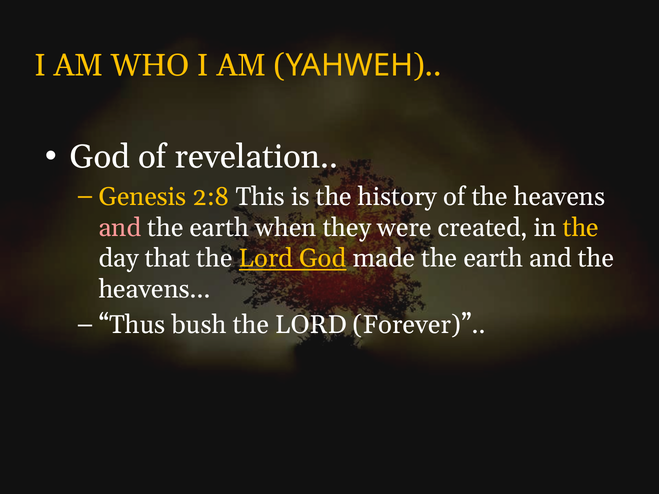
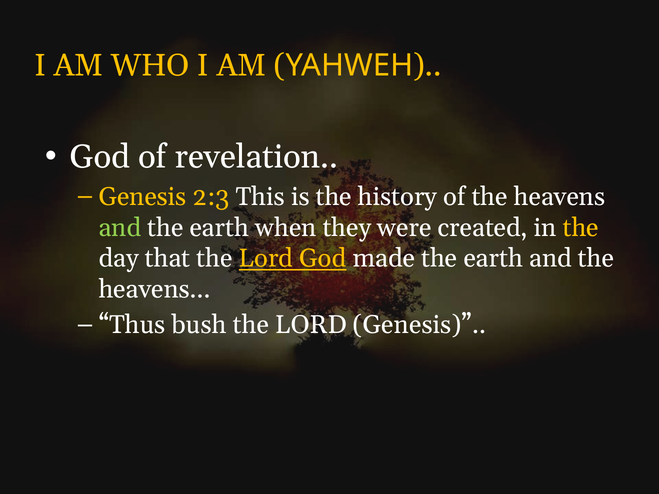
2:8: 2:8 -> 2:3
and at (120, 228) colour: pink -> light green
LORD Forever: Forever -> Genesis
